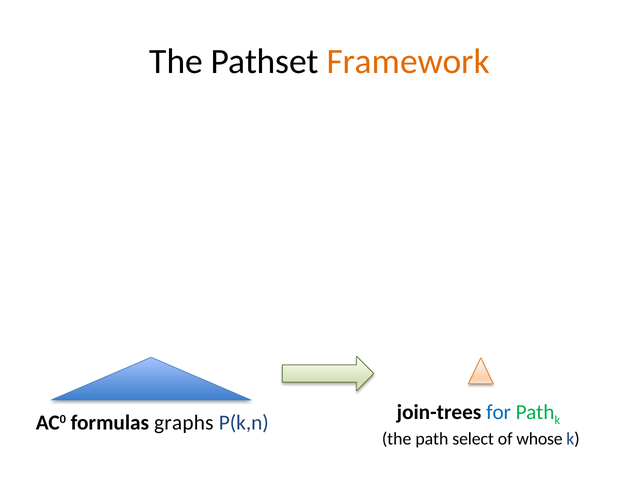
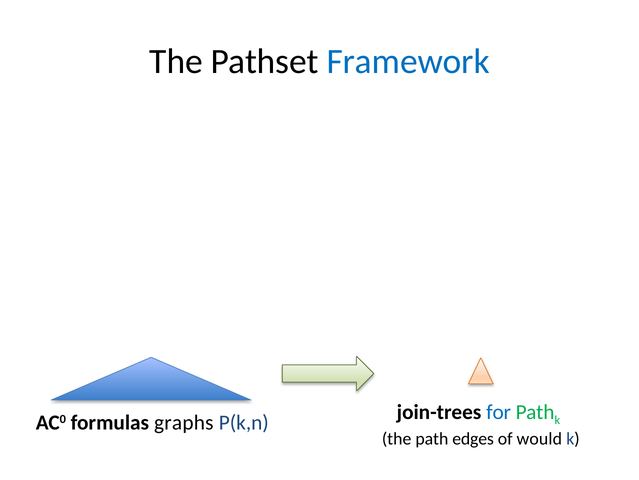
Framework colour: orange -> blue
select: select -> edges
whose: whose -> would
